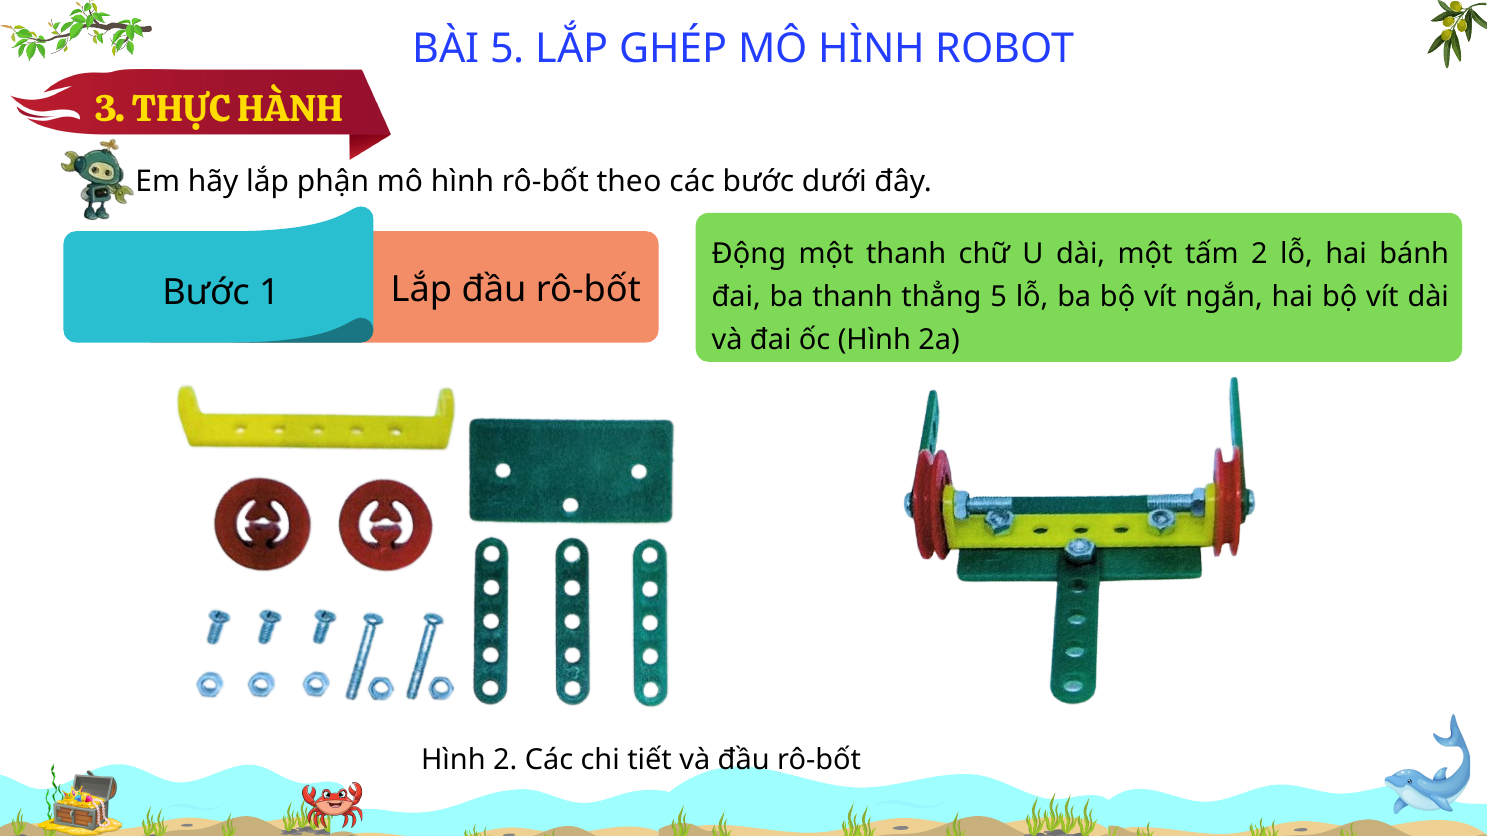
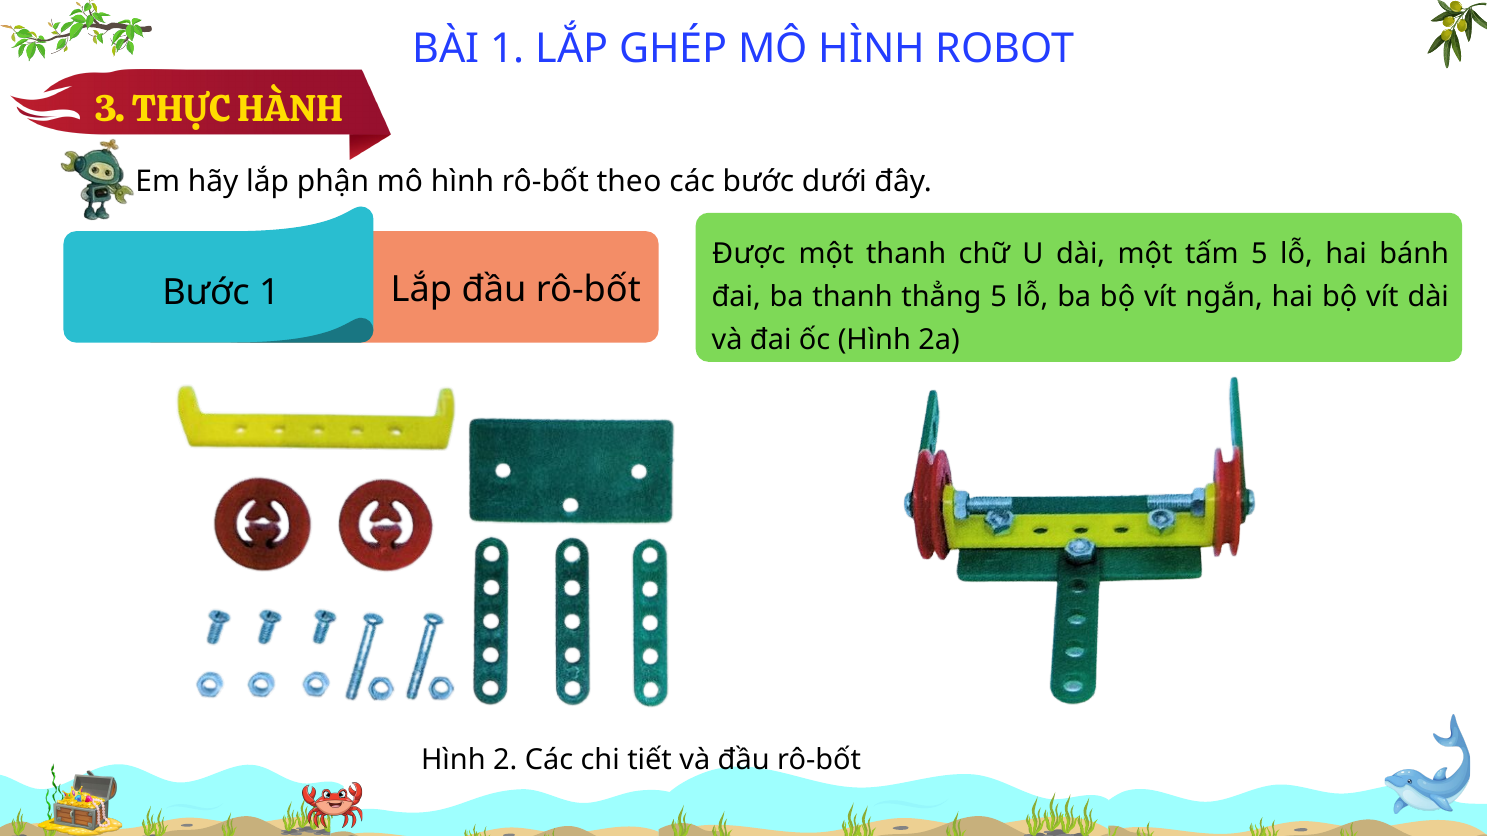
BÀI 5: 5 -> 1
Động: Động -> Được
tấm 2: 2 -> 5
